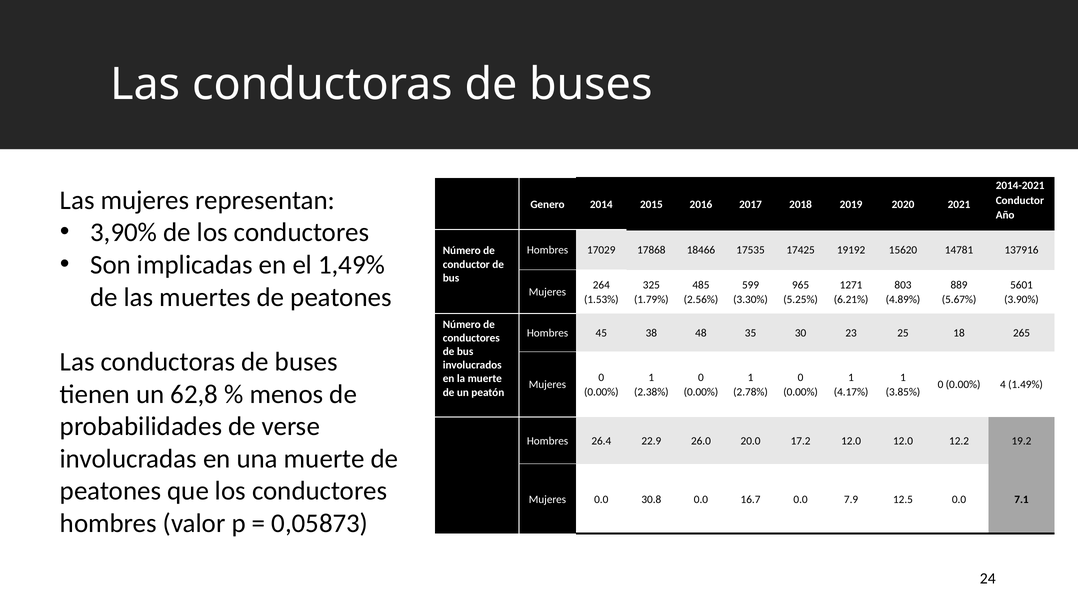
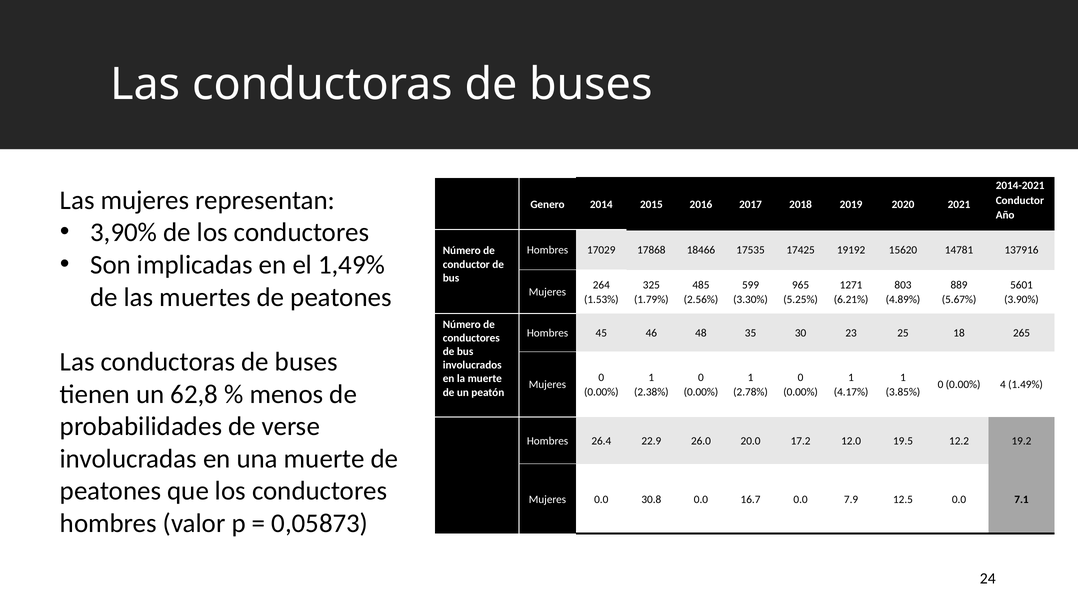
38: 38 -> 46
12.0 12.0: 12.0 -> 19.5
